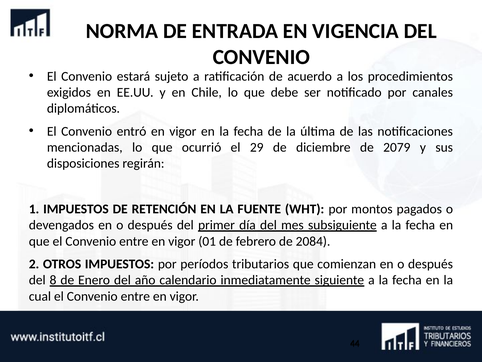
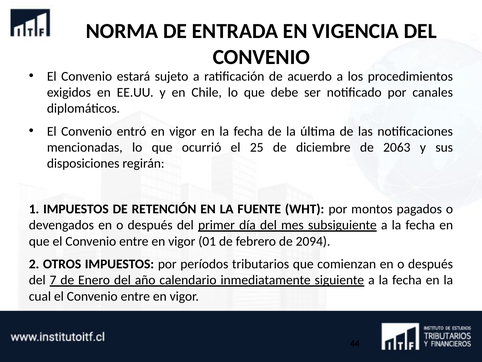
29: 29 -> 25
2079: 2079 -> 2063
2084: 2084 -> 2094
8: 8 -> 7
